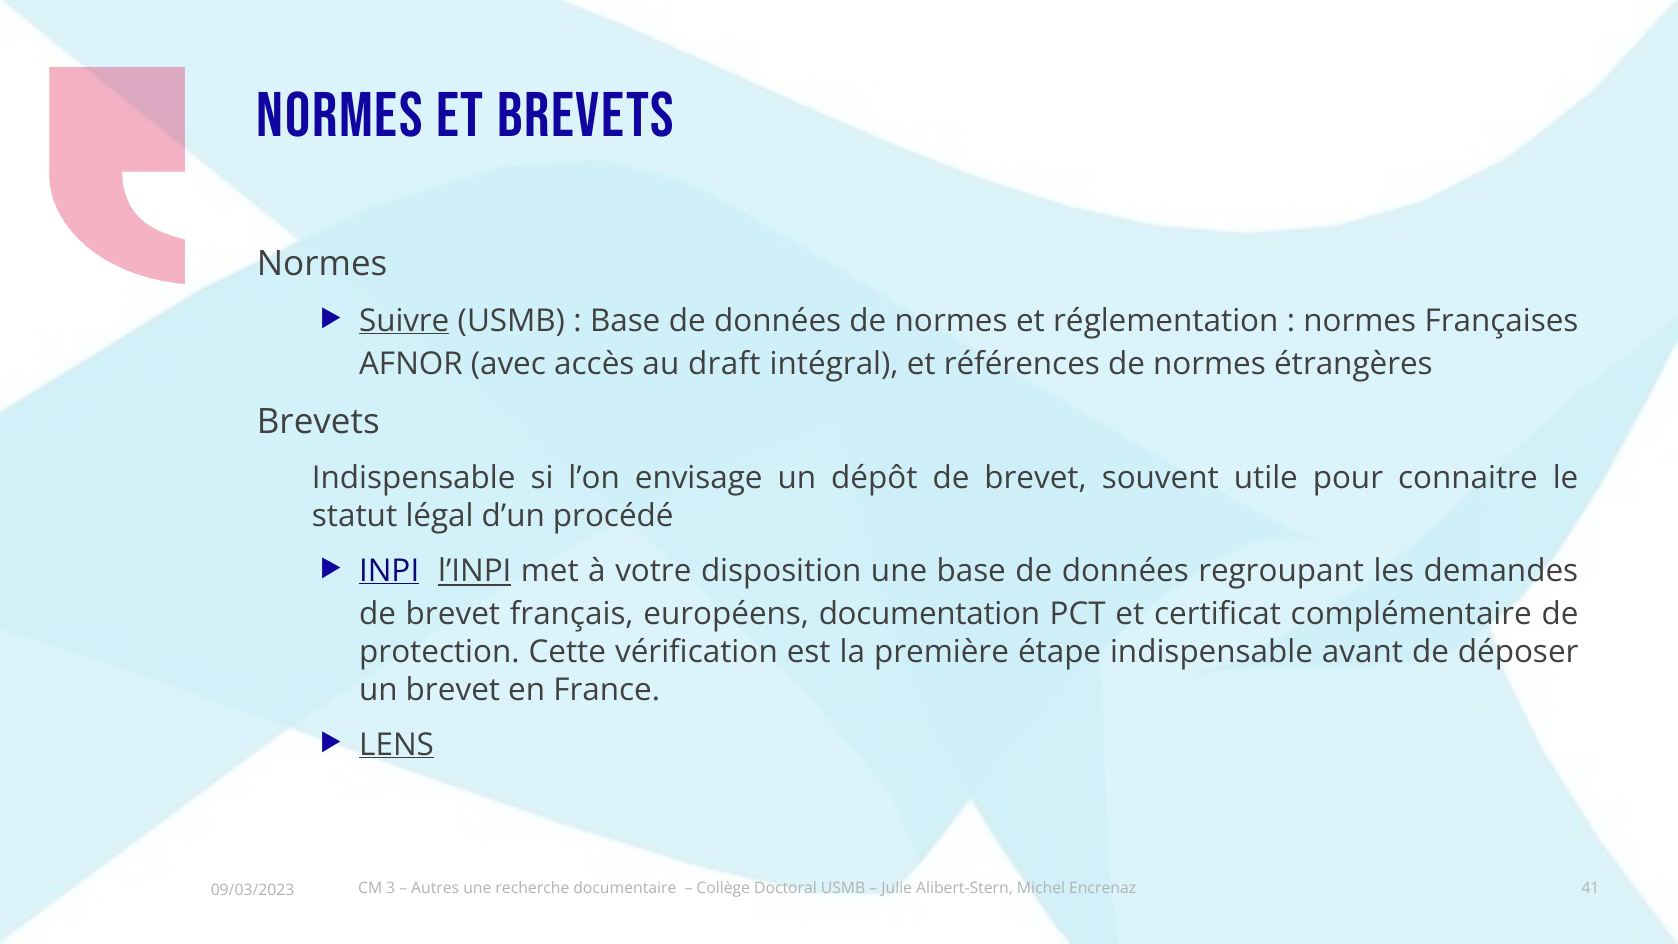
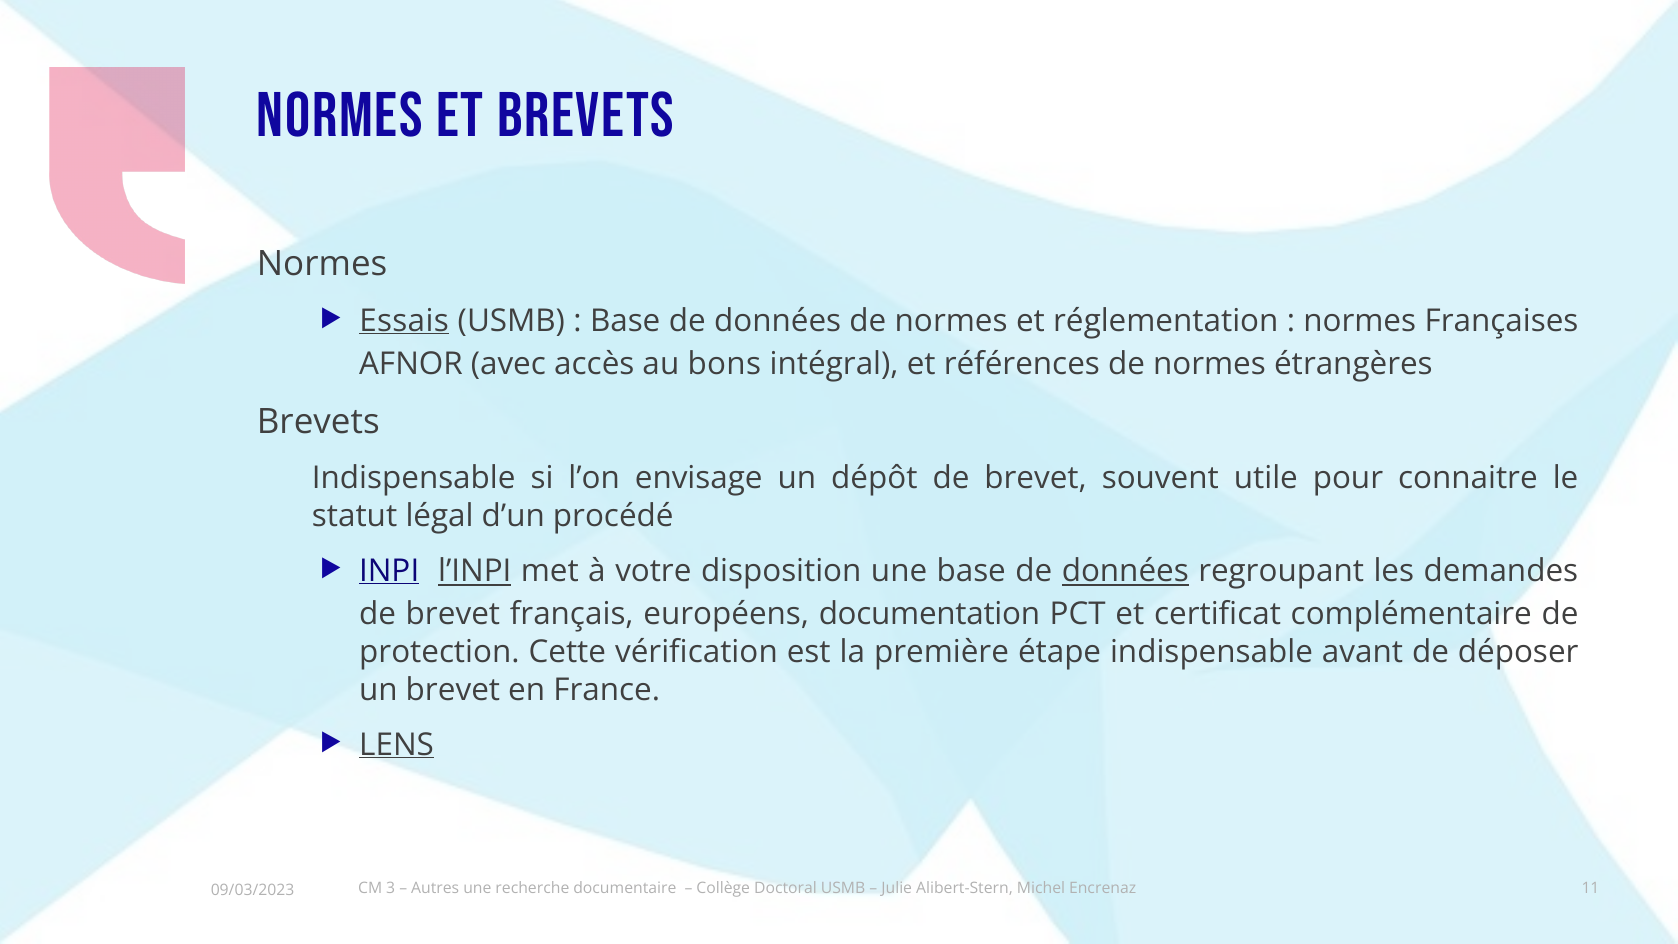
Suivre: Suivre -> Essais
draft: draft -> bons
données at (1125, 571) underline: none -> present
41: 41 -> 11
